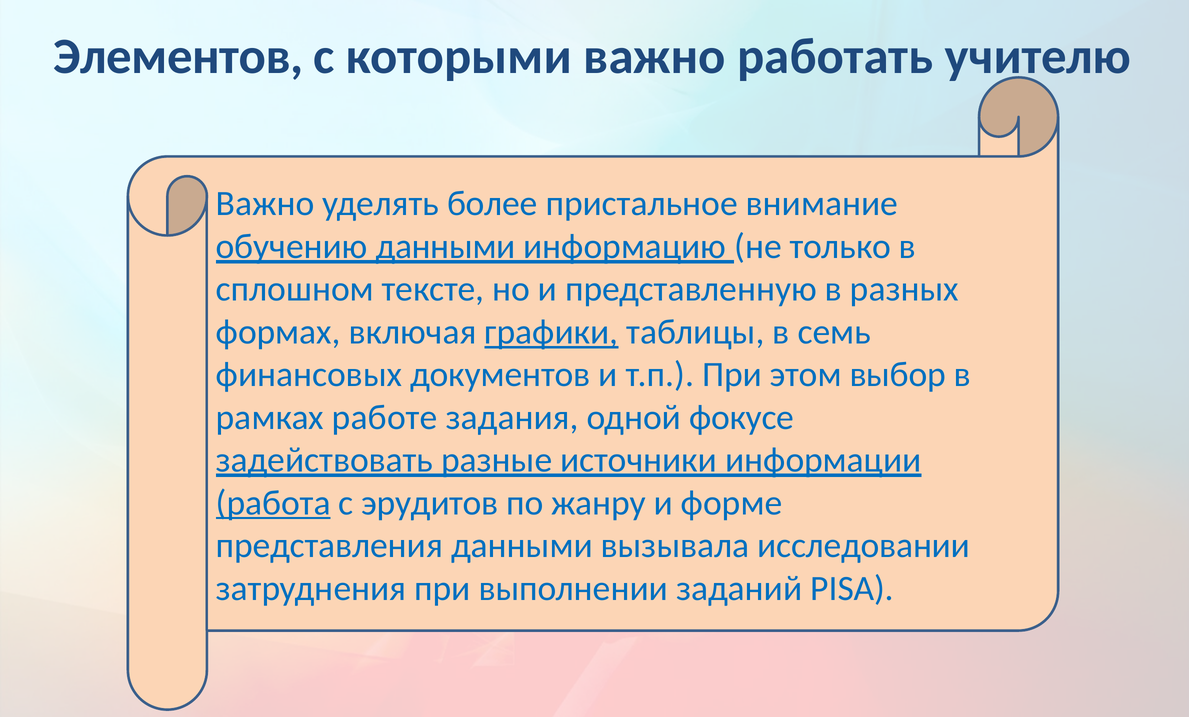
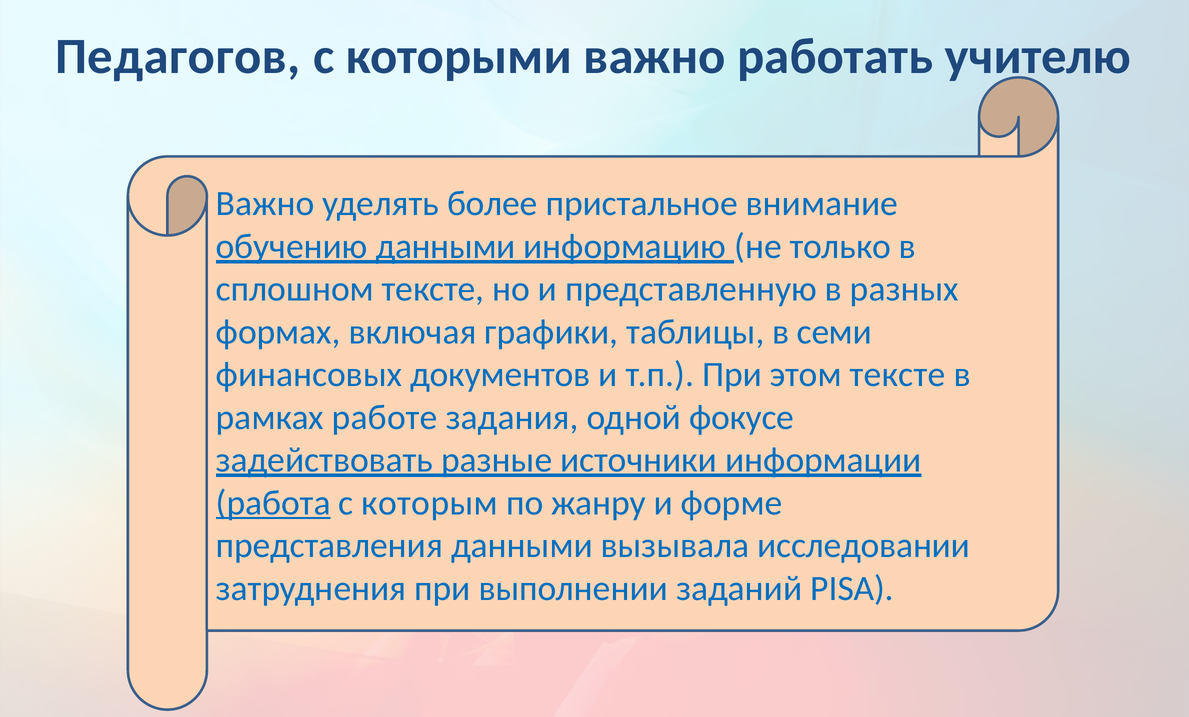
Элементов: Элементов -> Педагогов
графики underline: present -> none
семь: семь -> семи
этом выбор: выбор -> тексте
эрудитов: эрудитов -> которым
